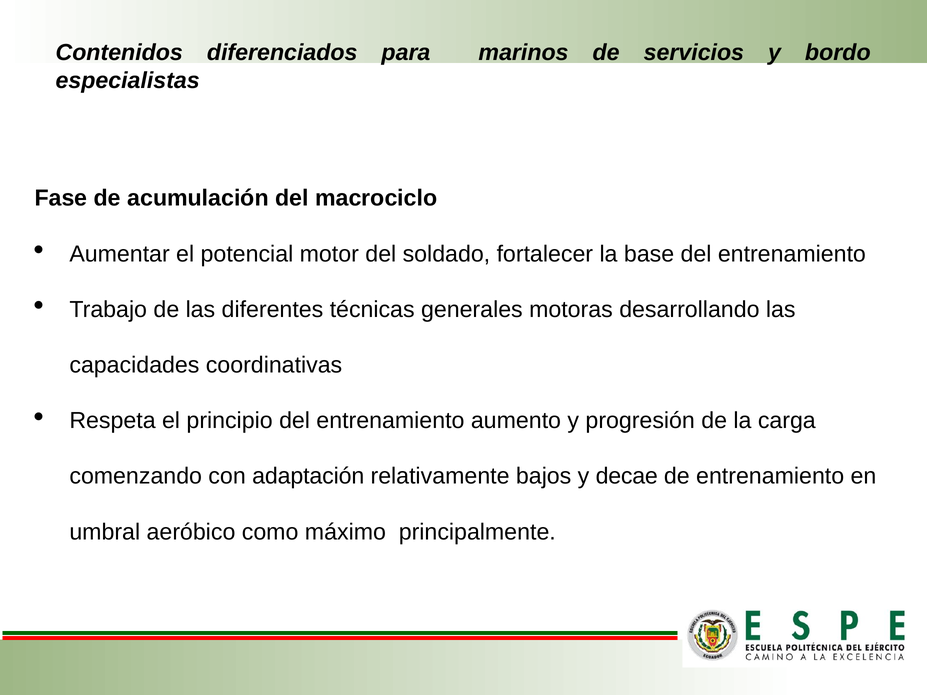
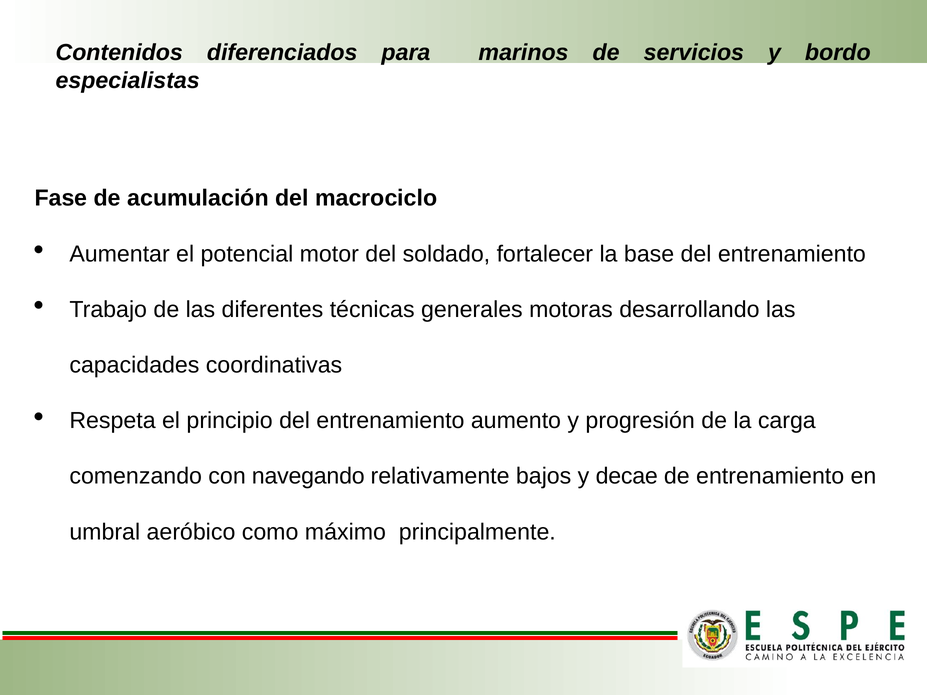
adaptación: adaptación -> navegando
